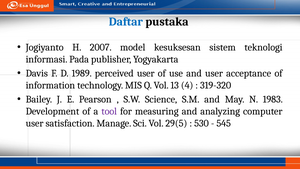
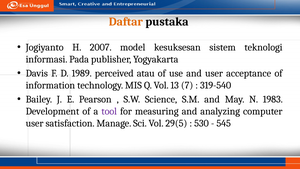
Daftar colour: blue -> orange
perceived user: user -> atau
4: 4 -> 7
319-320: 319-320 -> 319-540
